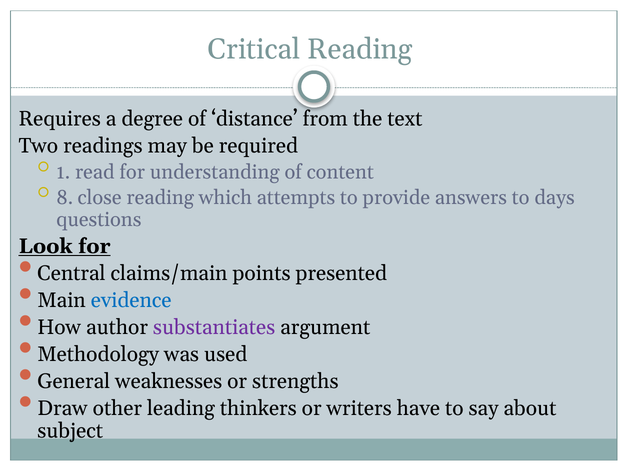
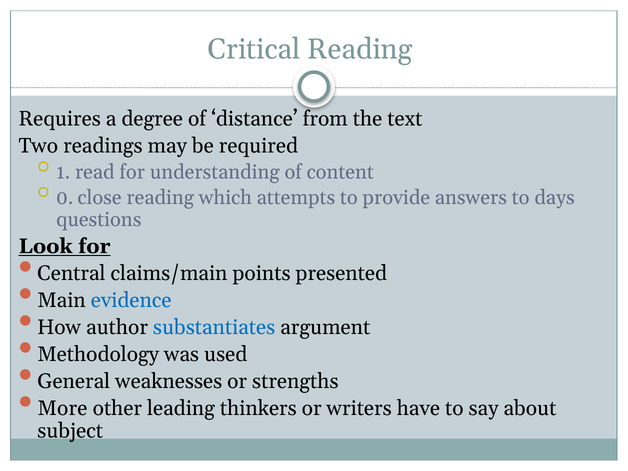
8: 8 -> 0
substantiates colour: purple -> blue
Draw: Draw -> More
